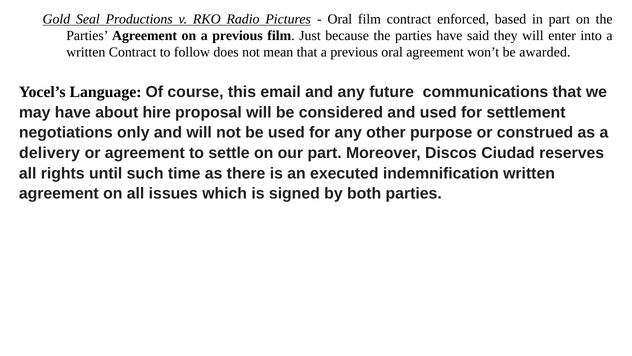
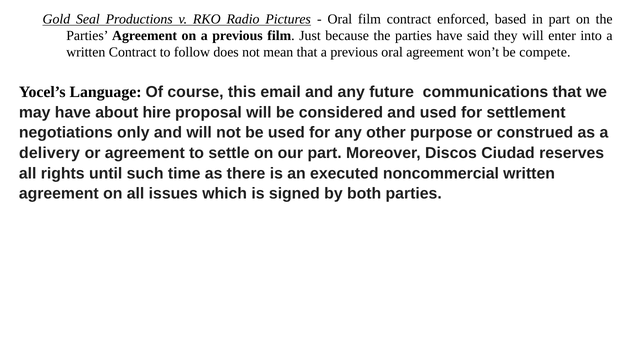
awarded: awarded -> compete
indemnification: indemnification -> noncommercial
